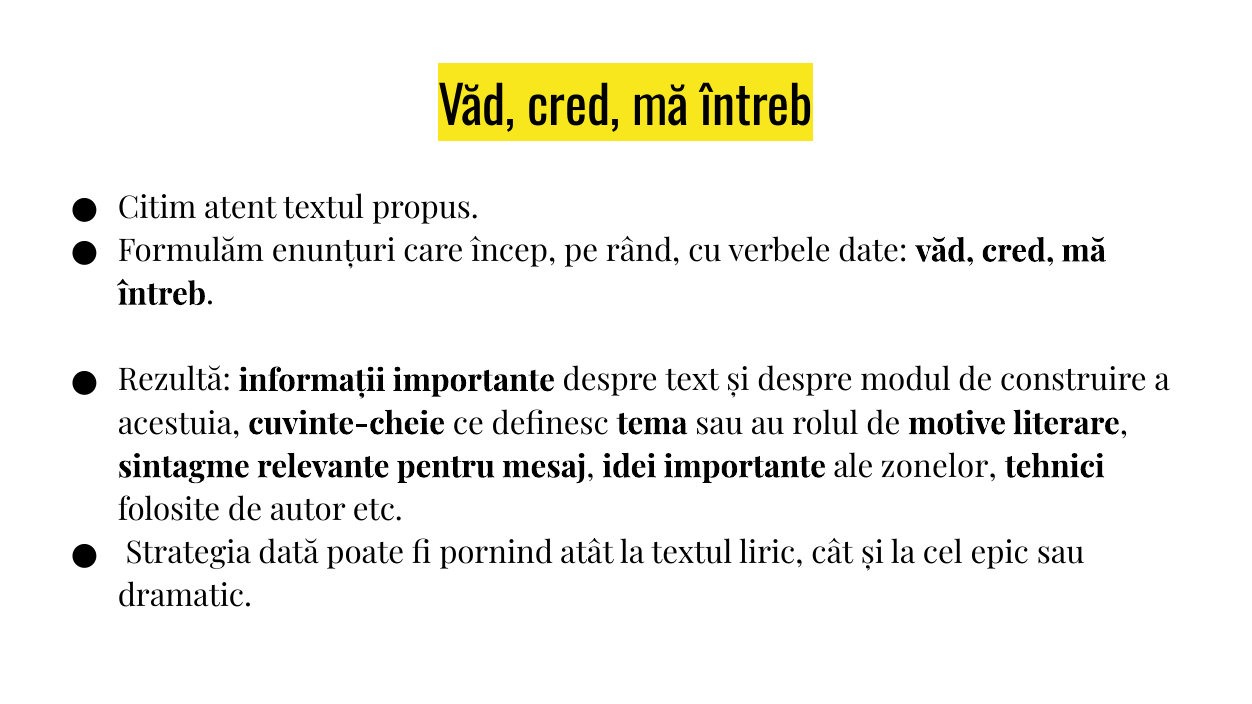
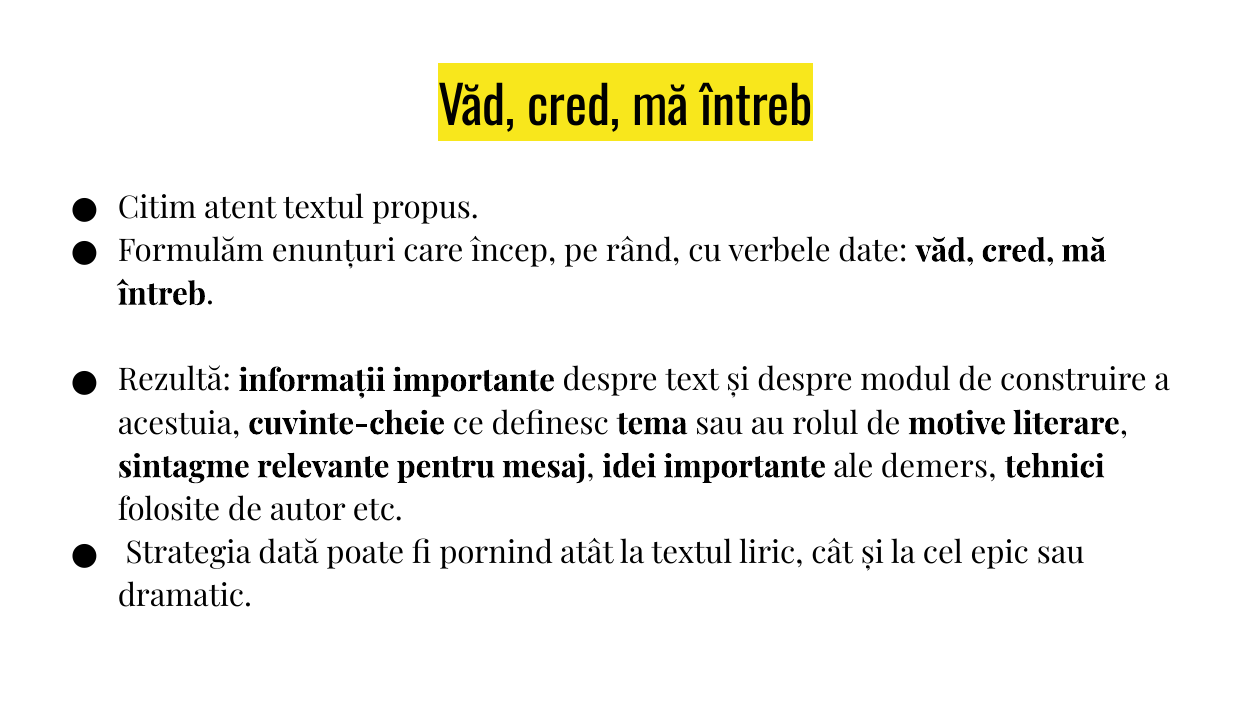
zonelor: zonelor -> demers
